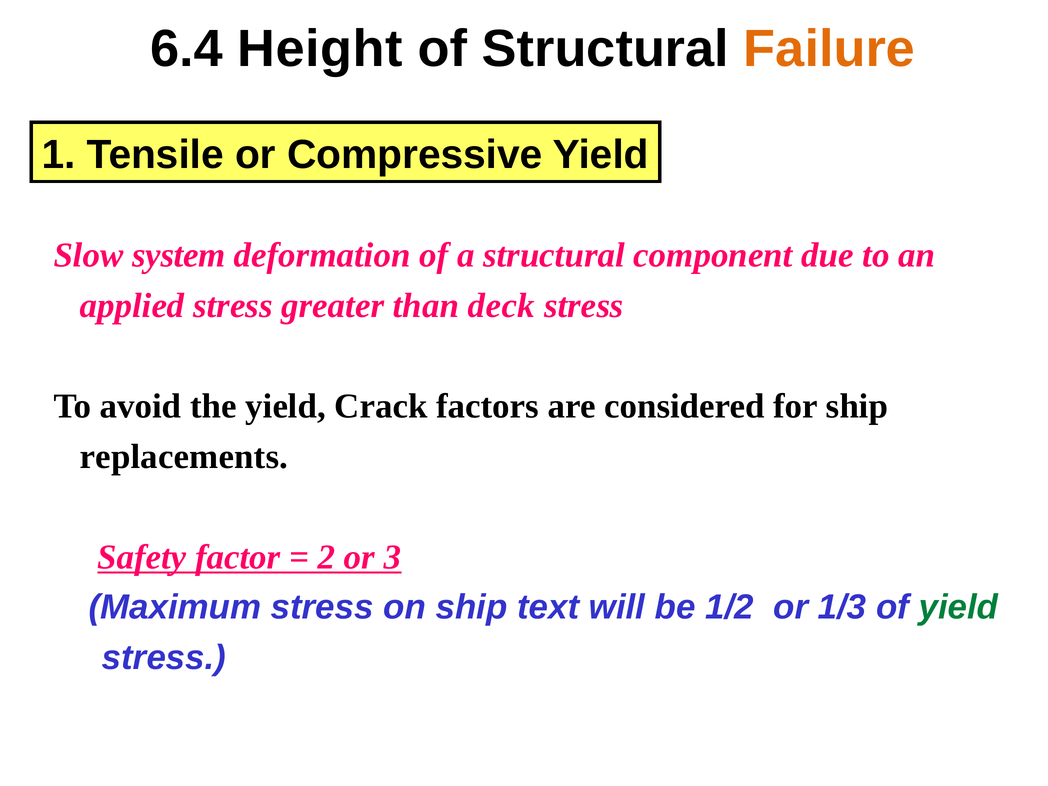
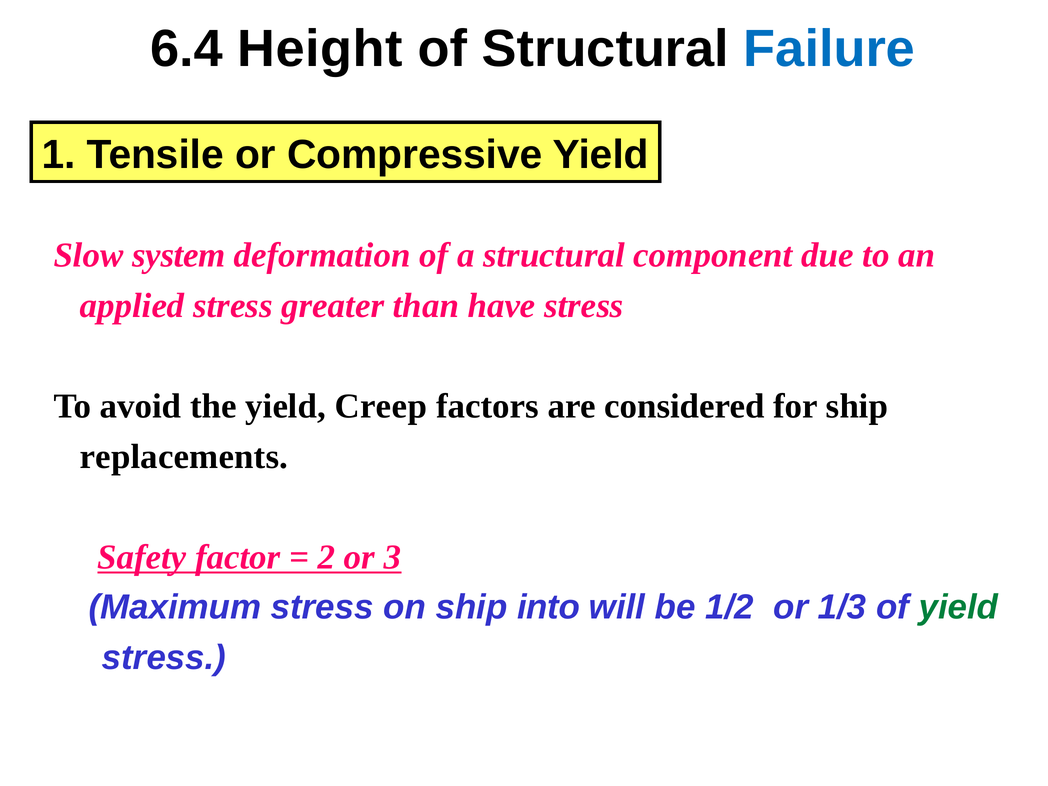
Failure colour: orange -> blue
deck: deck -> have
Crack: Crack -> Creep
text: text -> into
